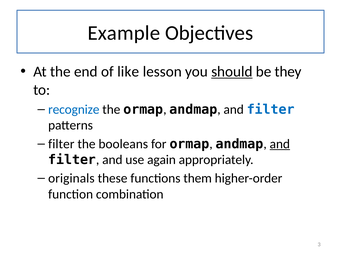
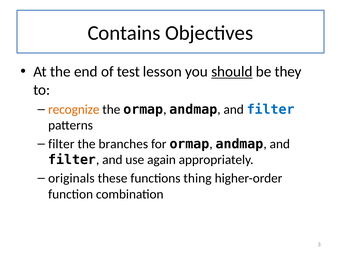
Example: Example -> Contains
like: like -> test
recognize colour: blue -> orange
booleans: booleans -> branches
and at (280, 144) underline: present -> none
them: them -> thing
